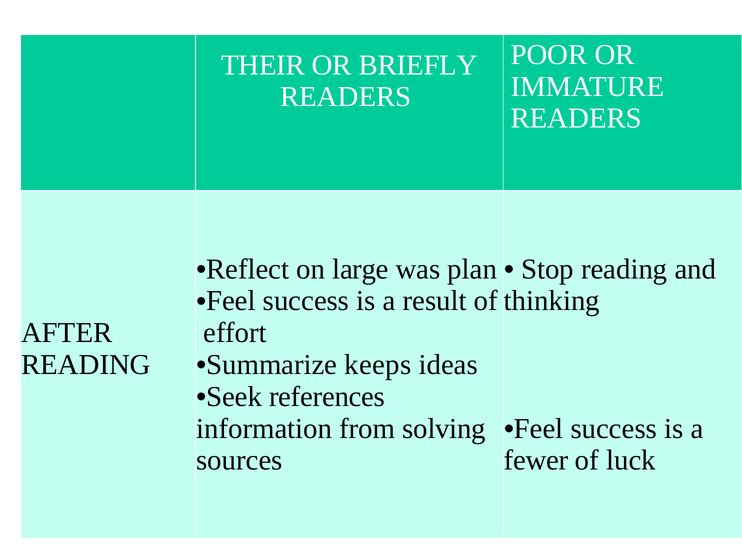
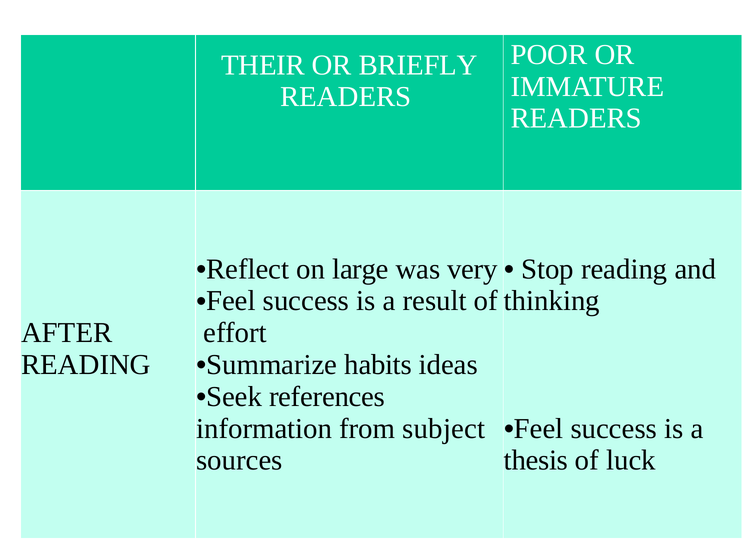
plan: plan -> very
keeps: keeps -> habits
solving: solving -> subject
fewer: fewer -> thesis
